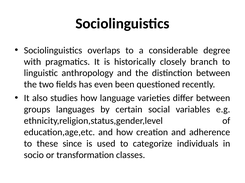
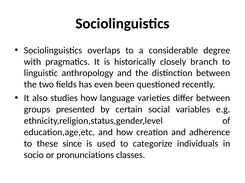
languages: languages -> presented
transformation: transformation -> pronunciations
